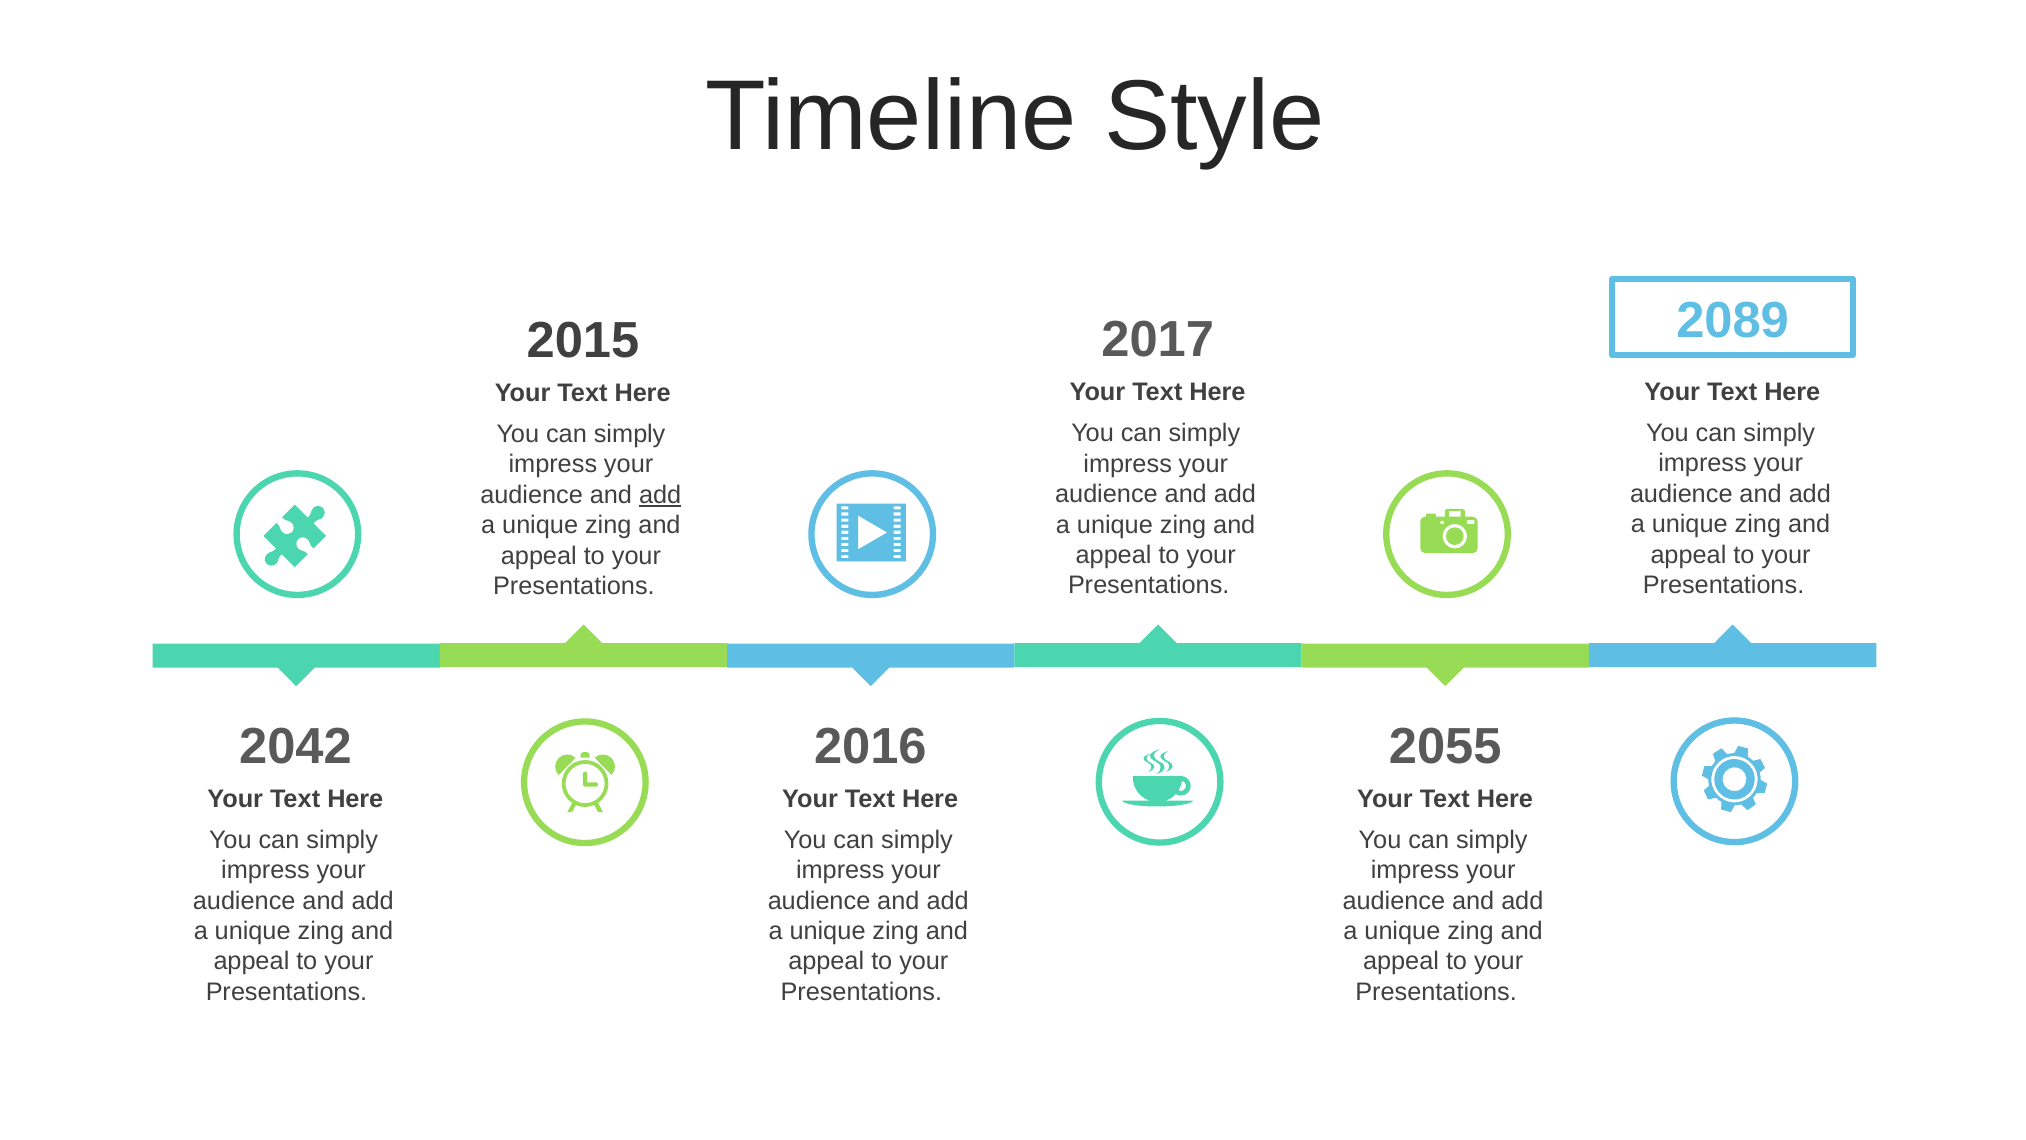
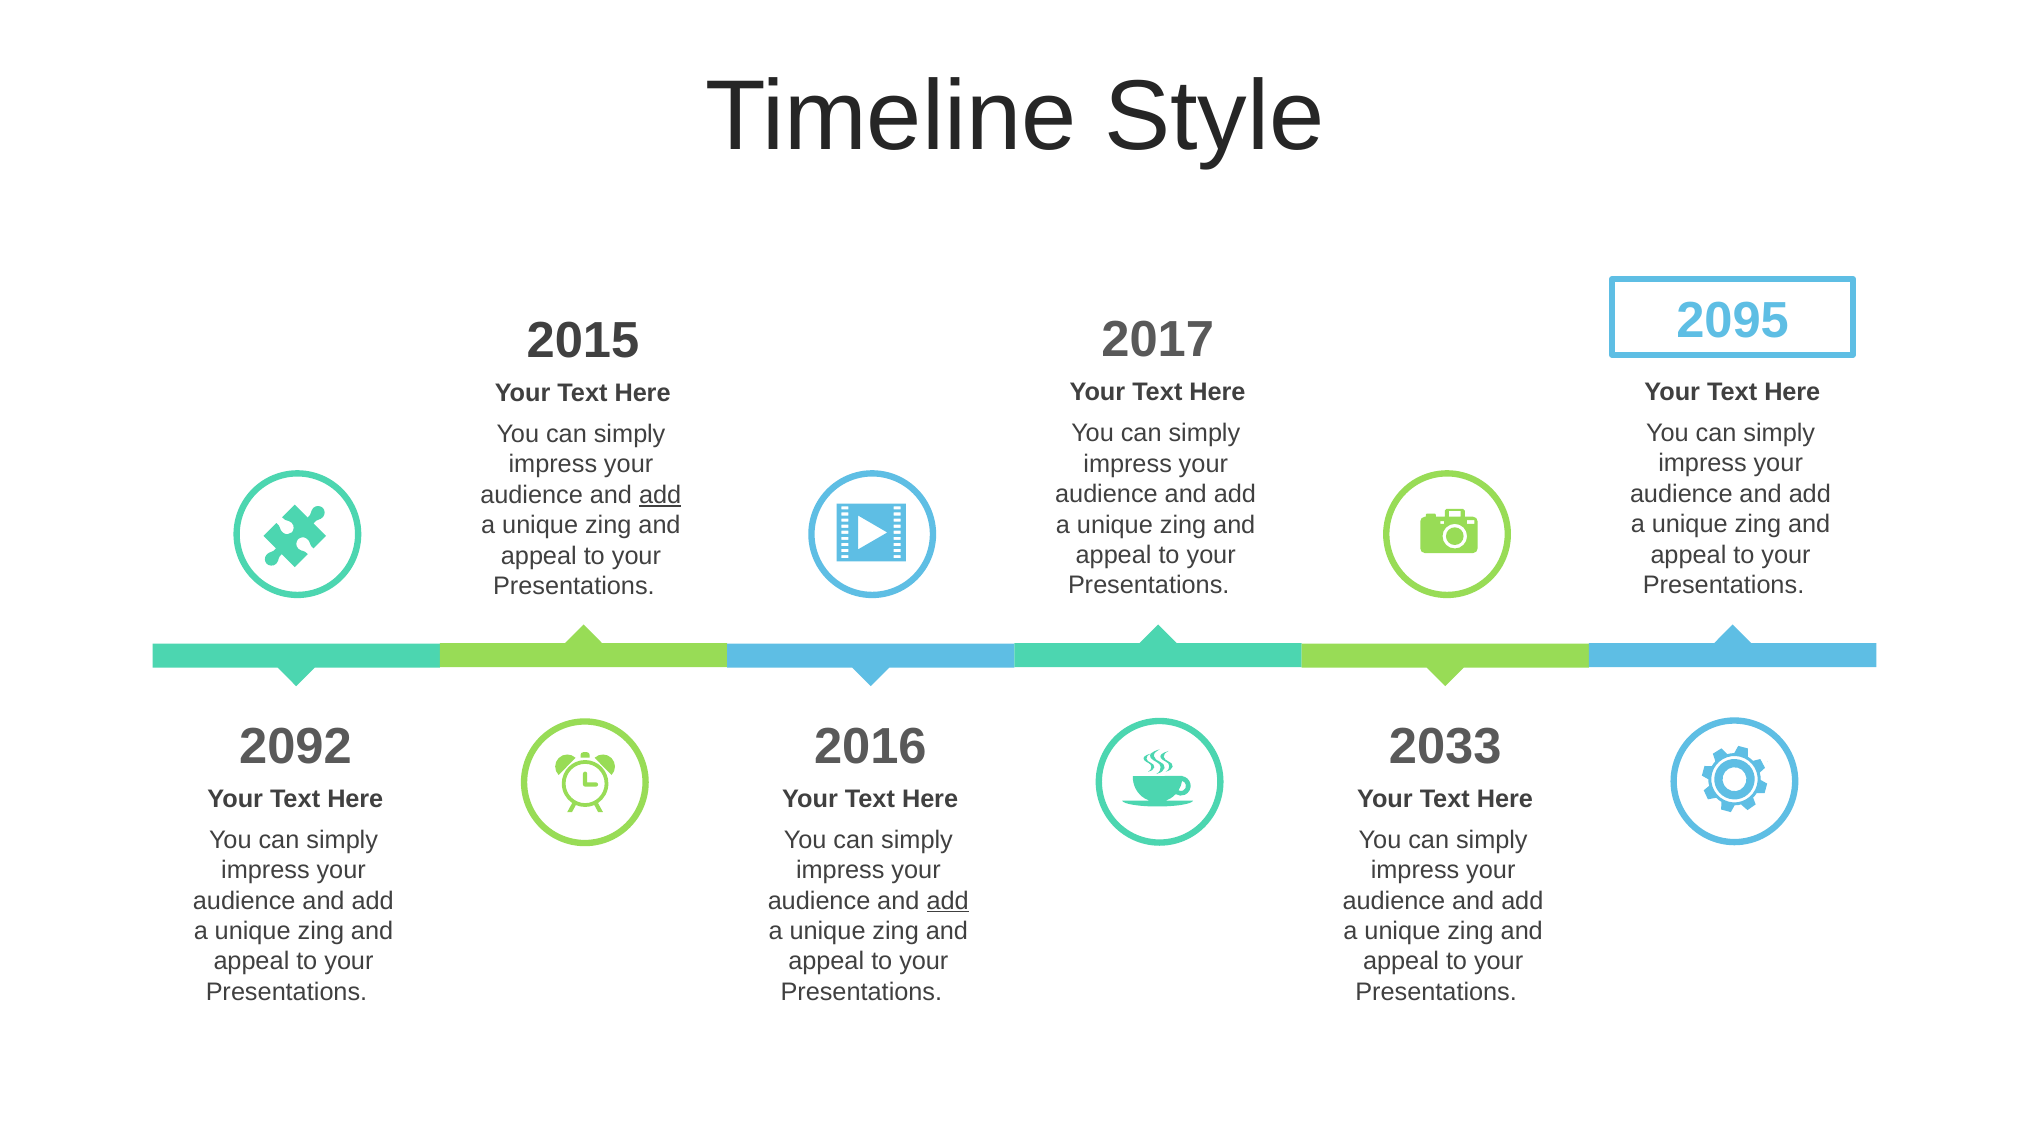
2089: 2089 -> 2095
2042: 2042 -> 2092
2055: 2055 -> 2033
add at (948, 900) underline: none -> present
